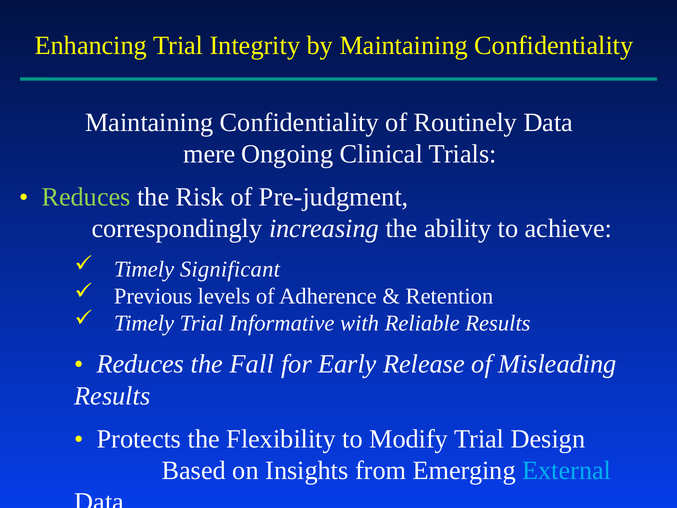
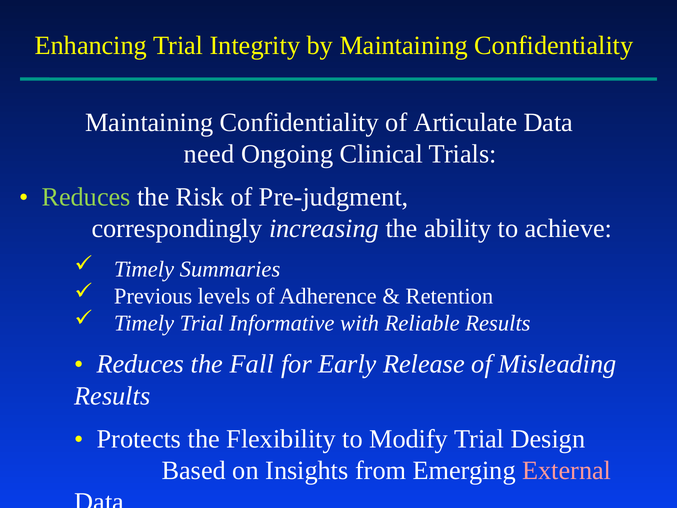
Routinely: Routinely -> Articulate
mere: mere -> need
Significant: Significant -> Summaries
External colour: light blue -> pink
